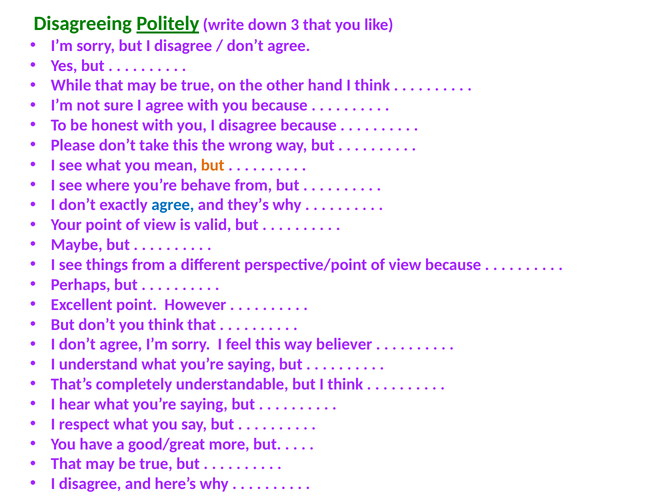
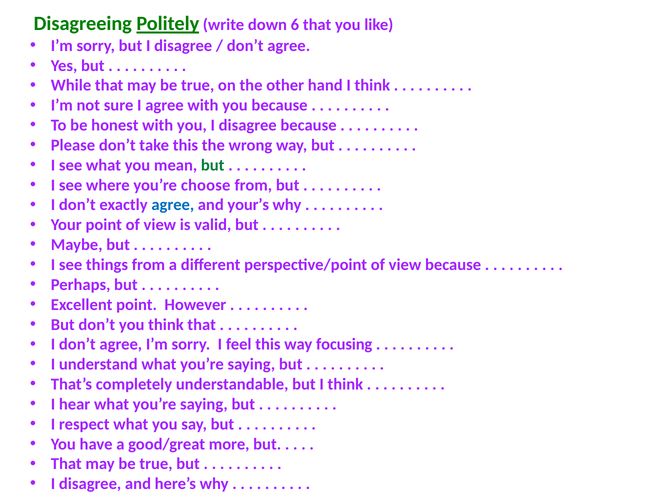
3: 3 -> 6
but at (213, 165) colour: orange -> green
behave: behave -> choose
they’s: they’s -> your’s
believer: believer -> focusing
